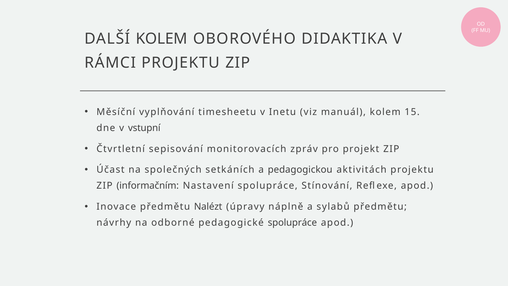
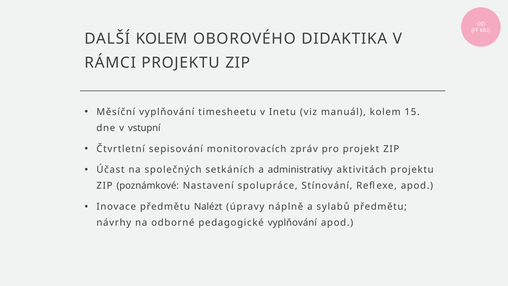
pedagogickou: pedagogickou -> administrativy
informačním: informačním -> poznámkové
pedagogické spolupráce: spolupráce -> vyplňování
